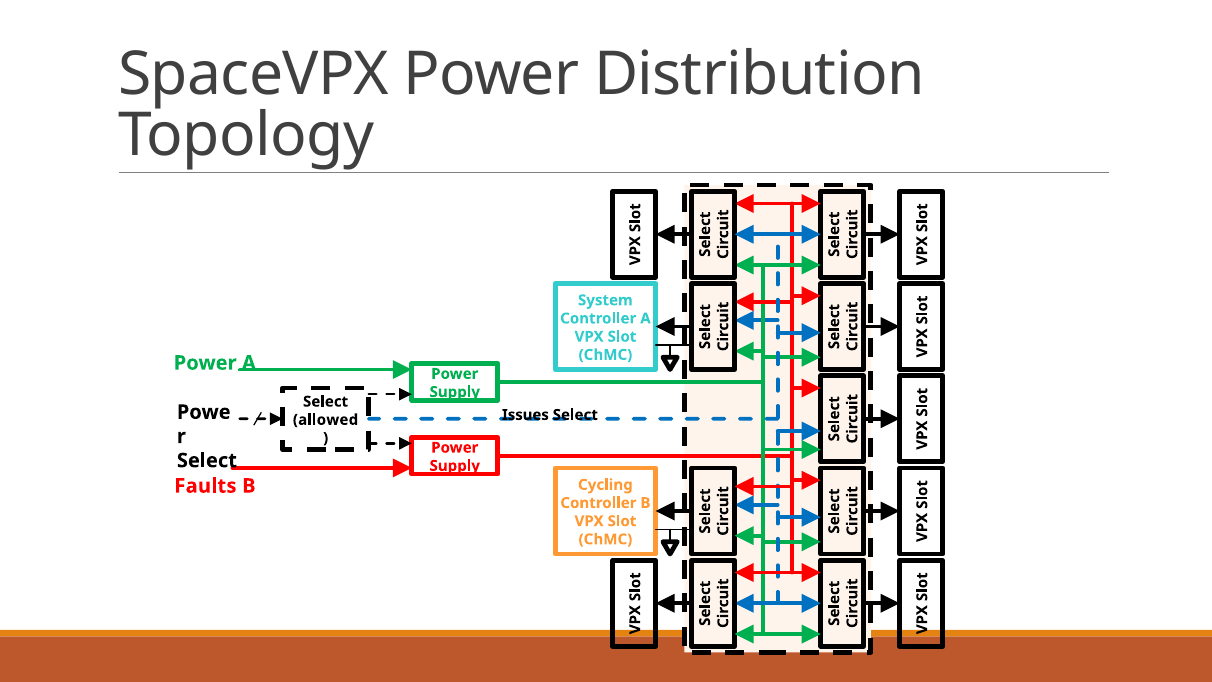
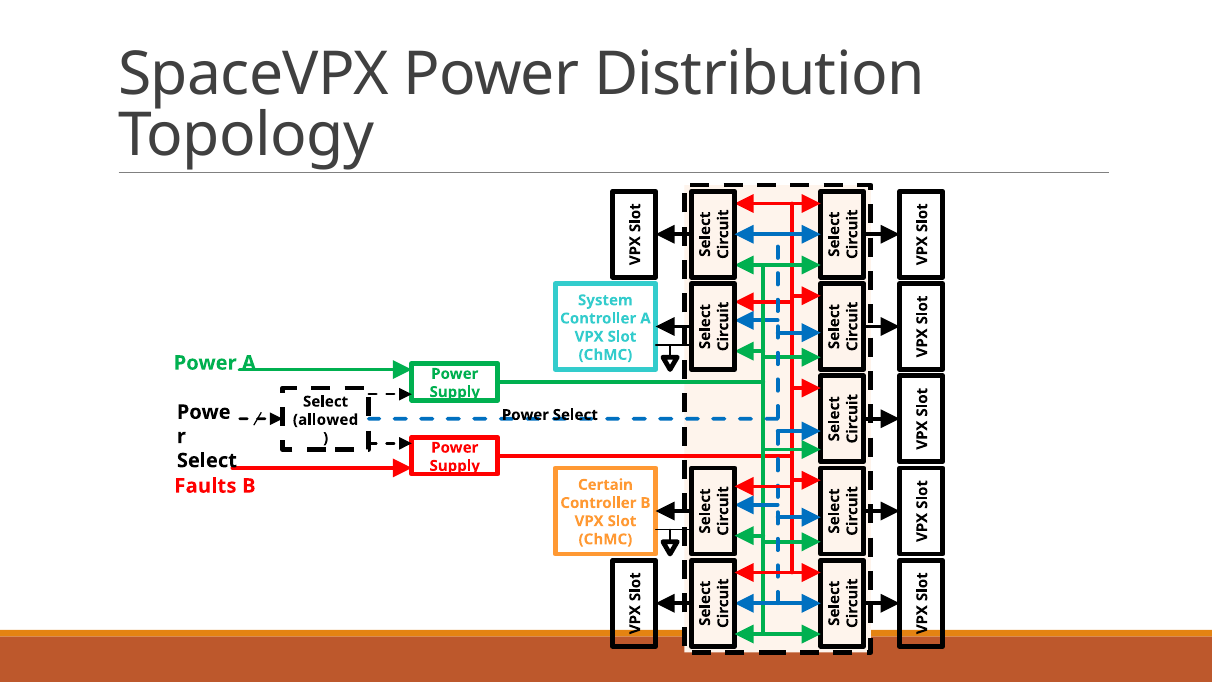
Issues at (525, 415): Issues -> Power
Cycling: Cycling -> Certain
